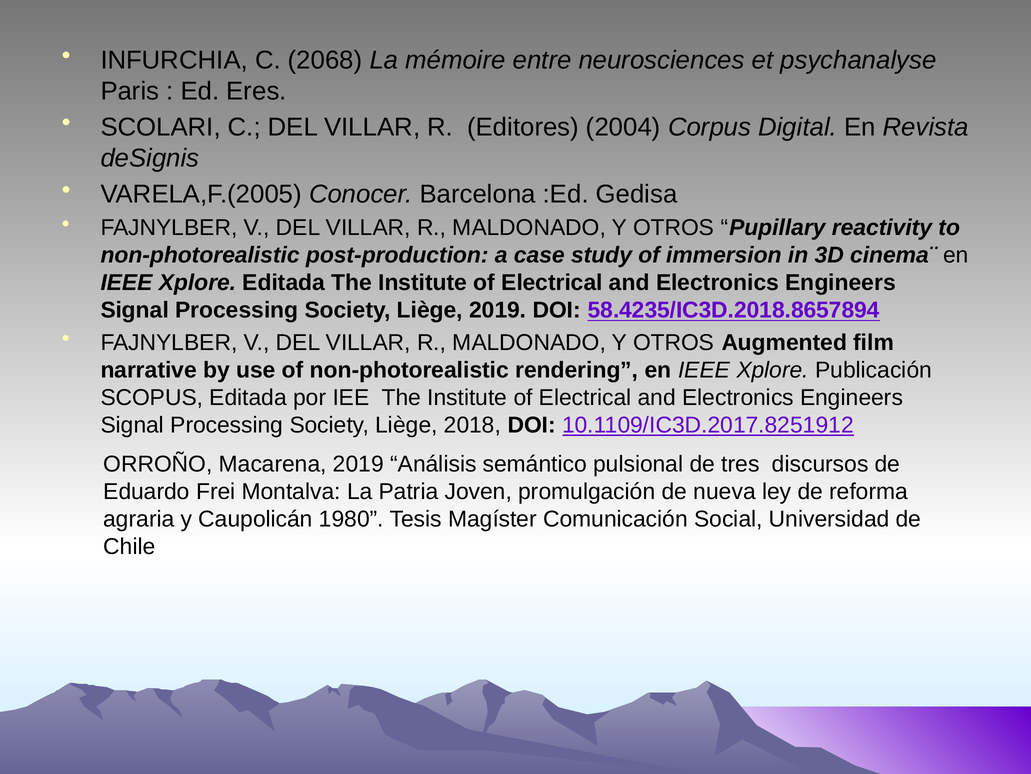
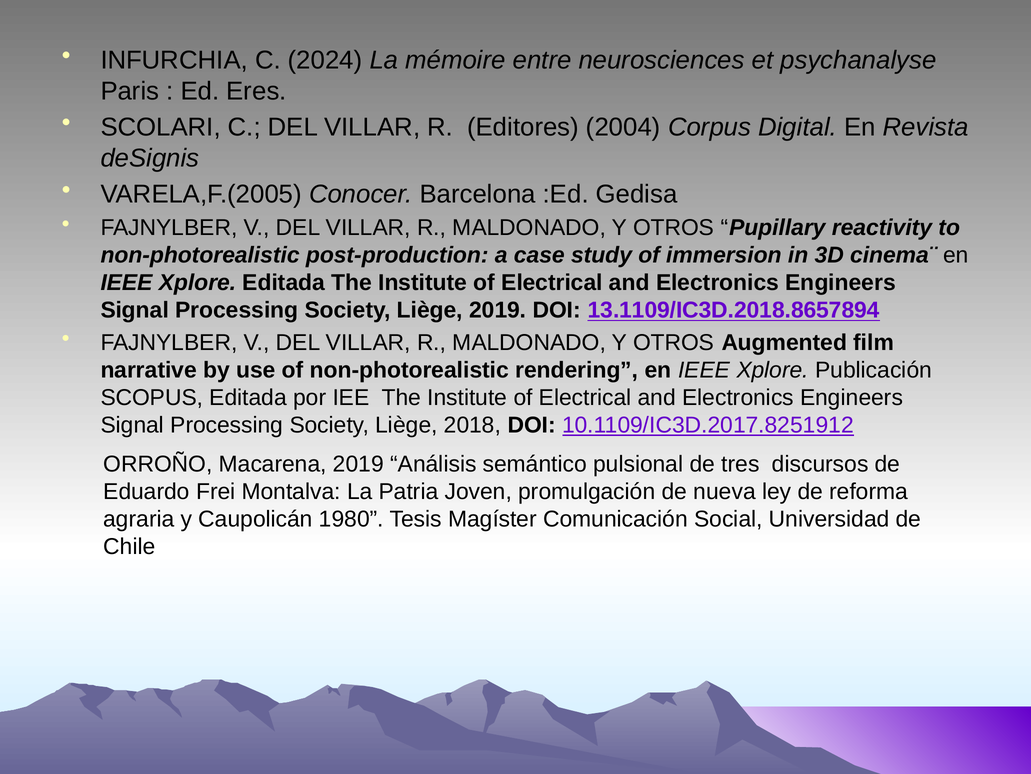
2068: 2068 -> 2024
58.4235/IC3D.2018.8657894: 58.4235/IC3D.2018.8657894 -> 13.1109/IC3D.2018.8657894
